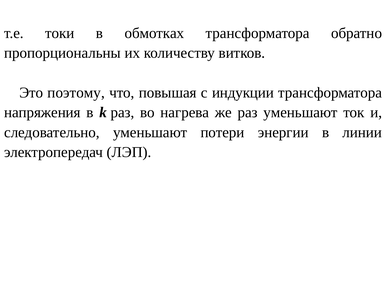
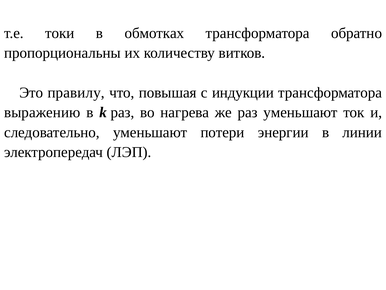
поэтому: поэтому -> правилу
напряжения: напряжения -> выражению
